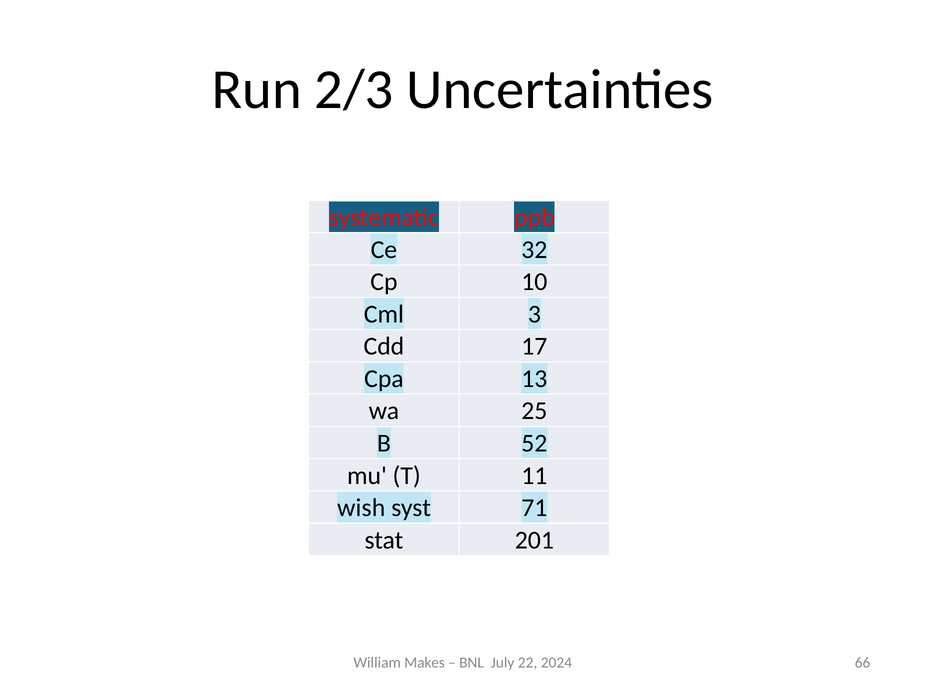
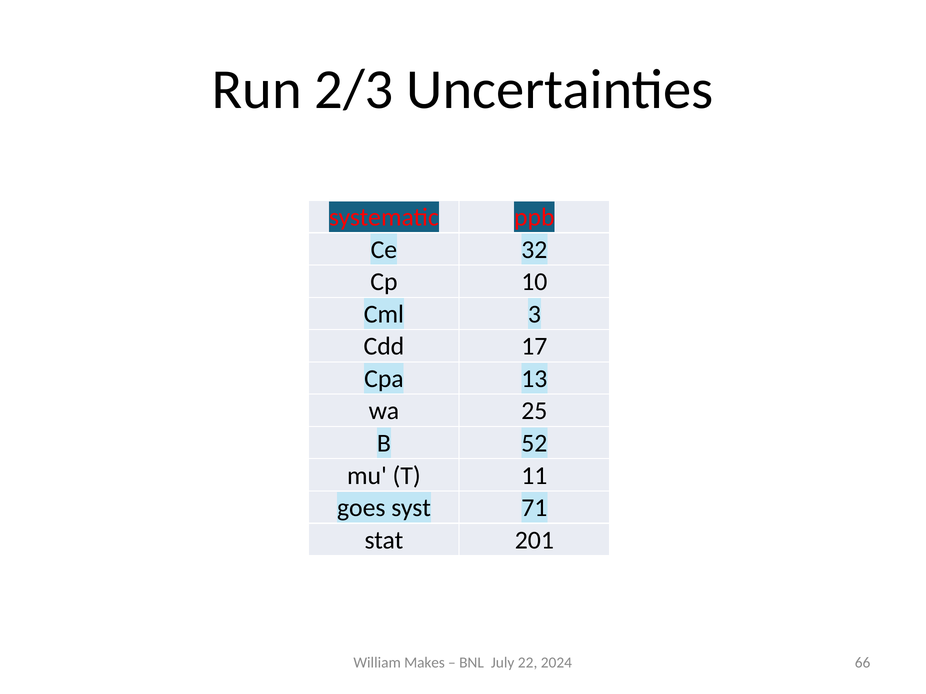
wish: wish -> goes
